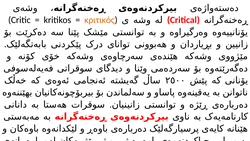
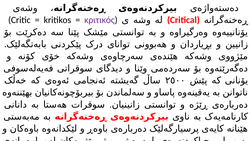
κριτικός colour: orange -> purple
